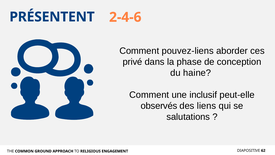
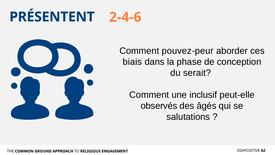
pouvez-liens: pouvez-liens -> pouvez-peur
privé: privé -> biais
haine: haine -> serait
liens: liens -> âgés
